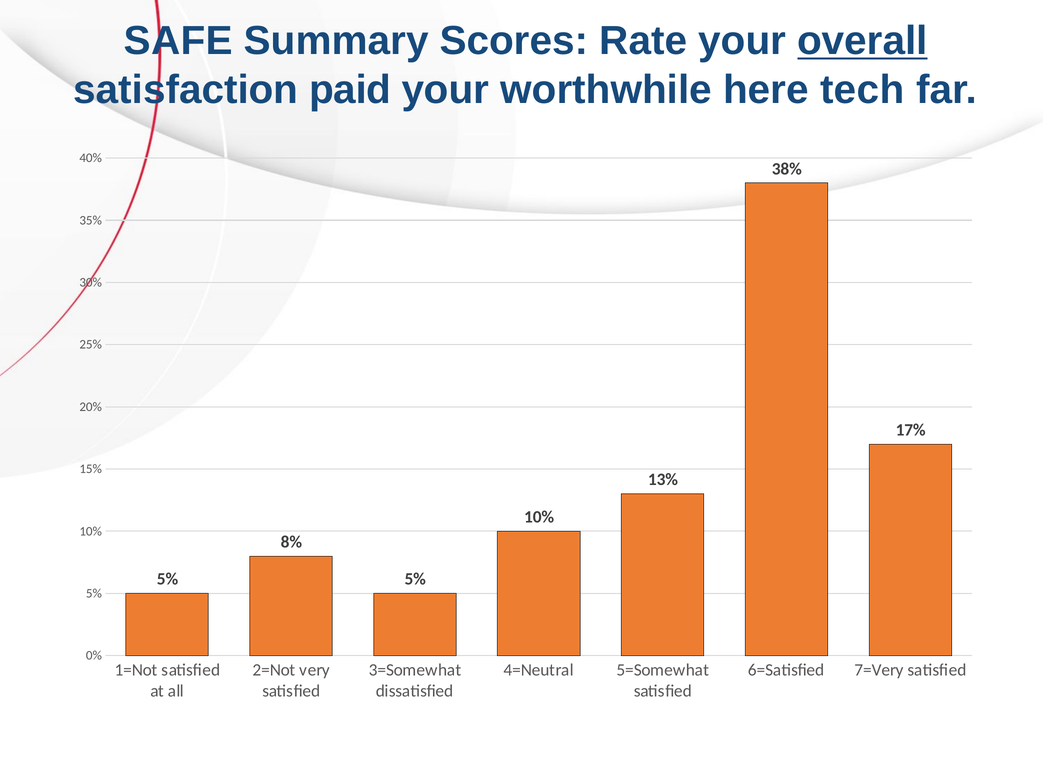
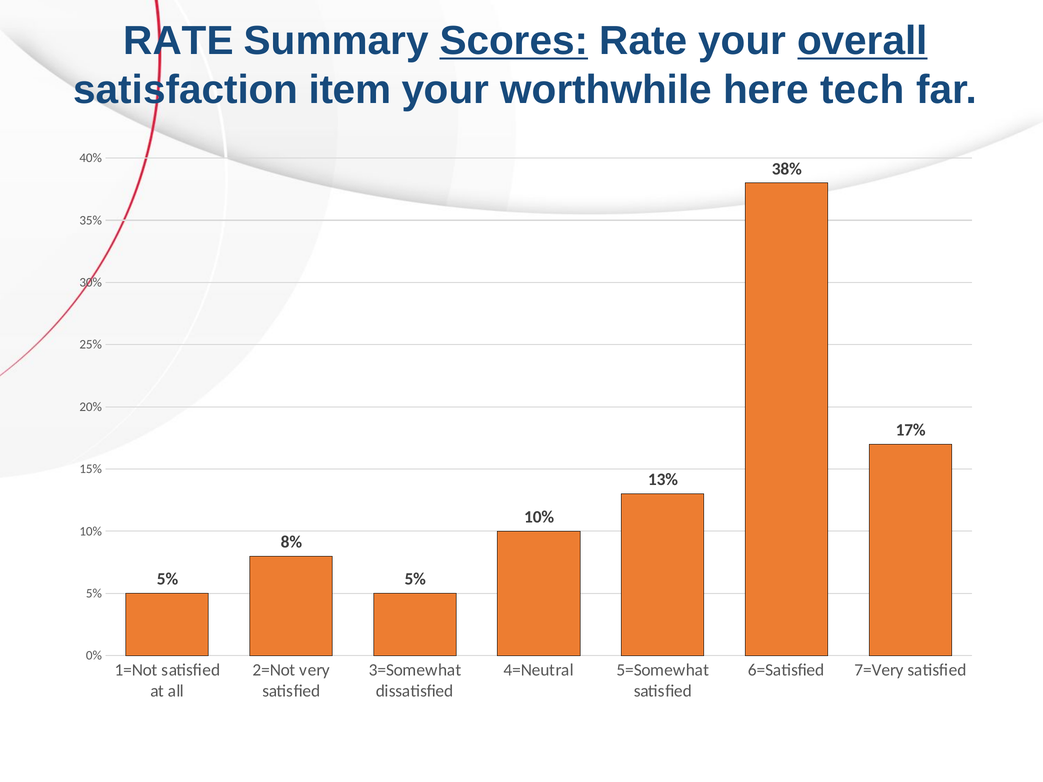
SAFE at (178, 41): SAFE -> RATE
Scores underline: none -> present
paid: paid -> item
